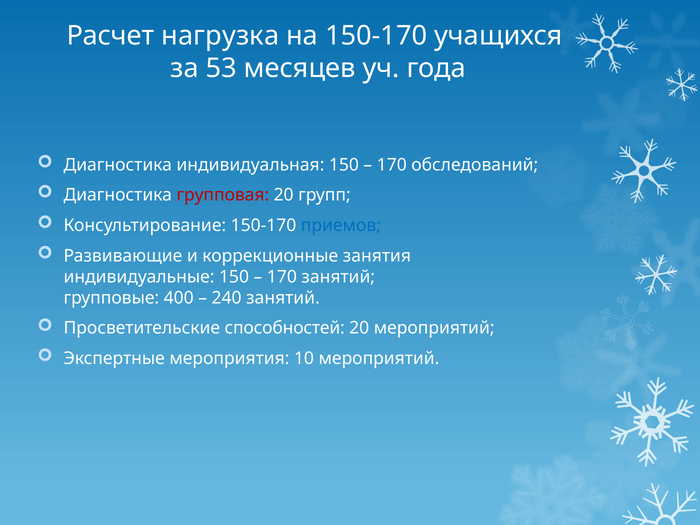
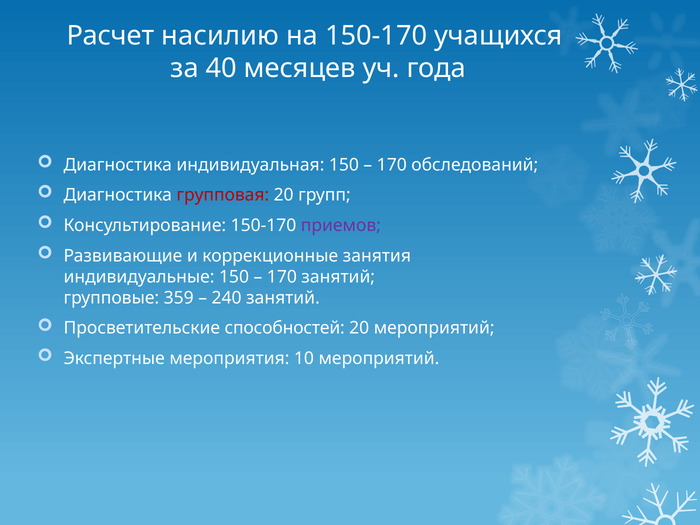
нагрузка: нагрузка -> насилию
53: 53 -> 40
приемов colour: blue -> purple
400: 400 -> 359
